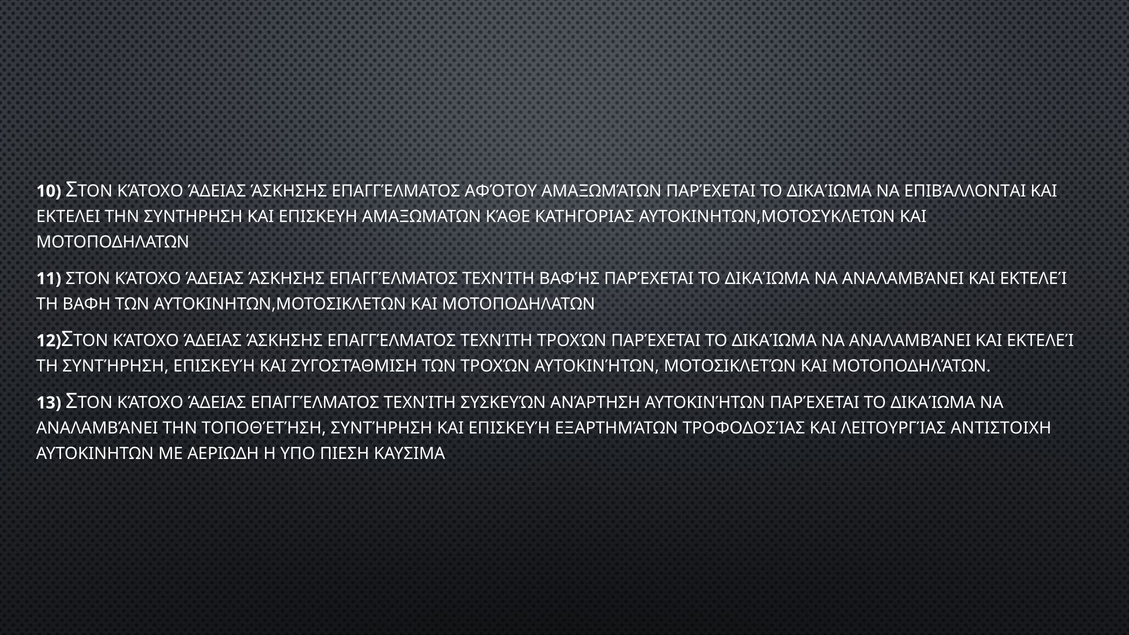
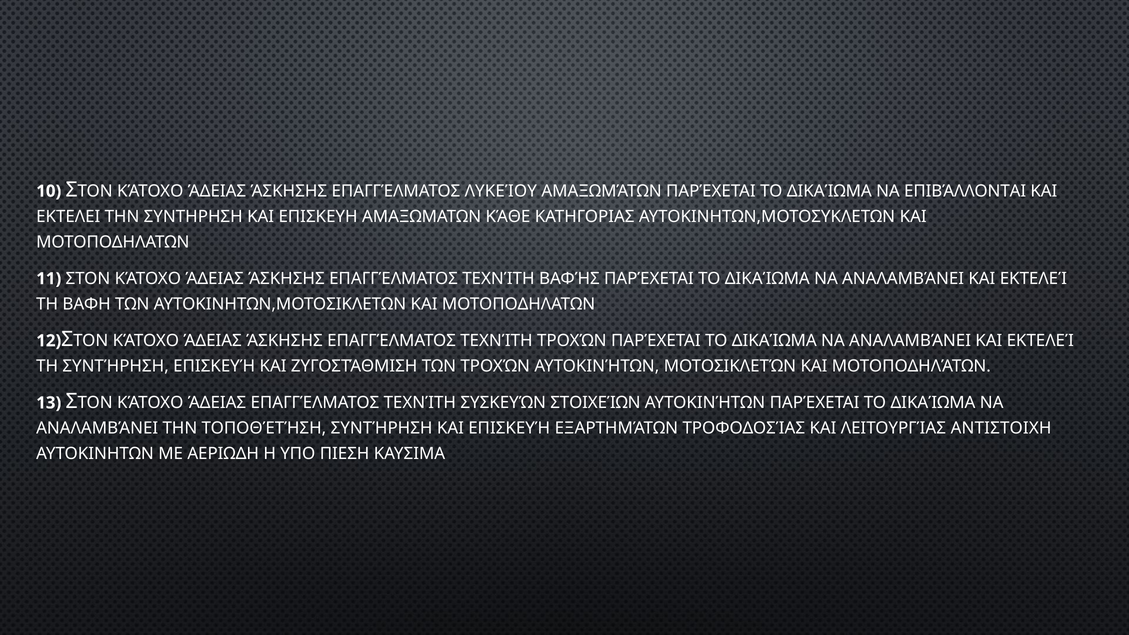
ΑΦΌΤΟΥ: ΑΦΌΤΟΥ -> ΛΥΚΕΊΟΥ
ΑΝΆΡΤΗΣΗ: ΑΝΆΡΤΗΣΗ -> ΣΤΟΙΧΕΊΩΝ
